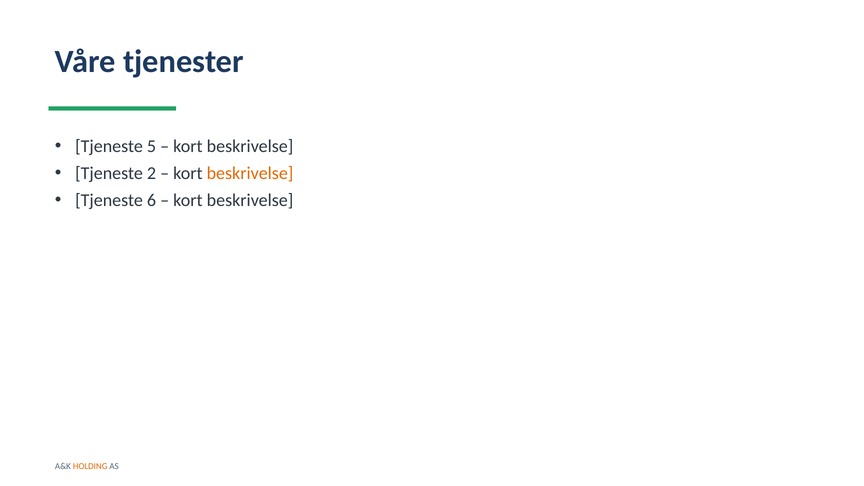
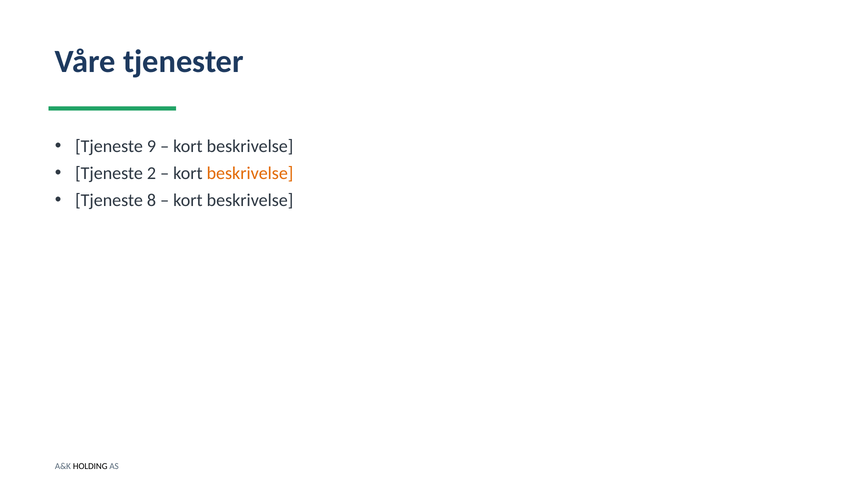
5: 5 -> 9
6: 6 -> 8
HOLDING colour: orange -> black
